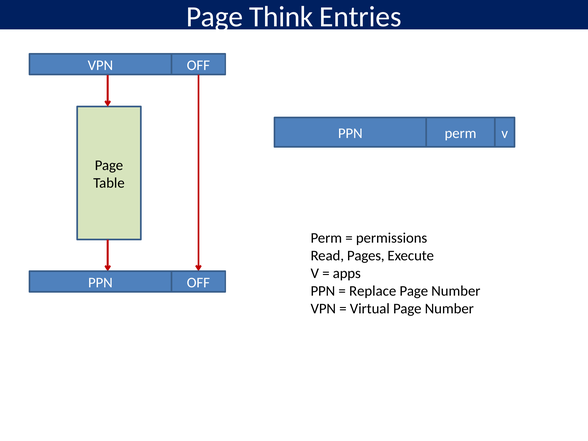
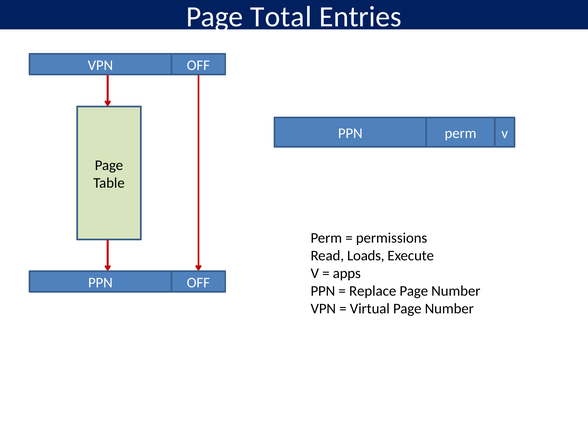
Think: Think -> Total
Pages: Pages -> Loads
